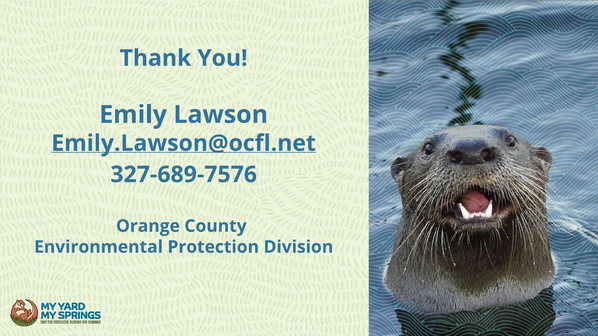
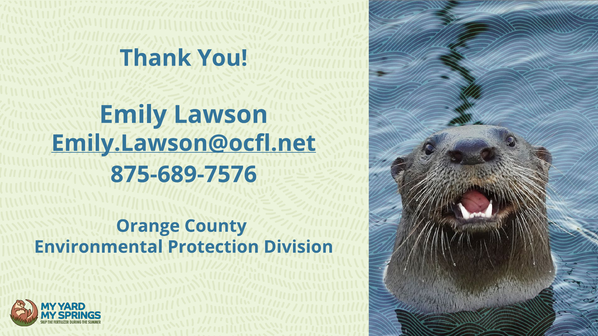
327-689-7576: 327-689-7576 -> 875-689-7576
